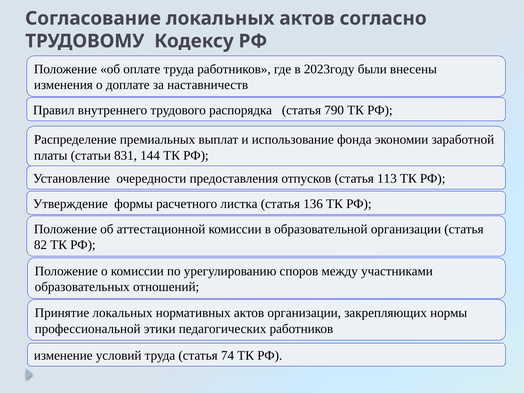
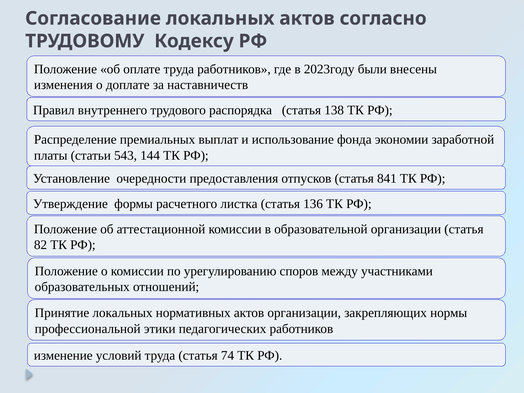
790: 790 -> 138
831: 831 -> 543
113: 113 -> 841
